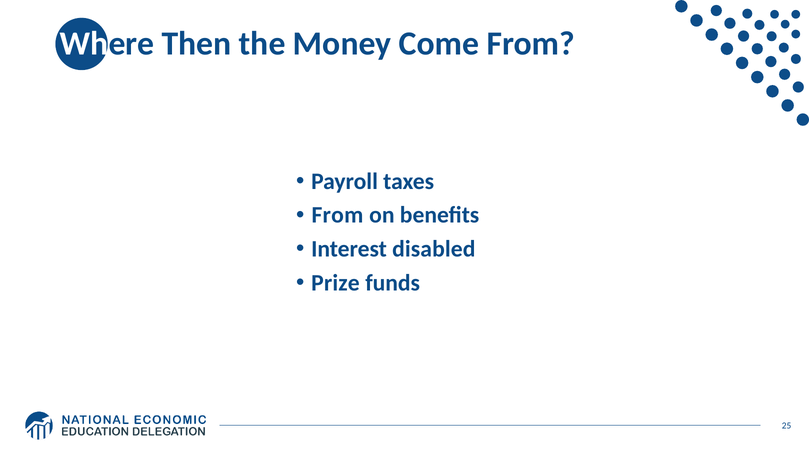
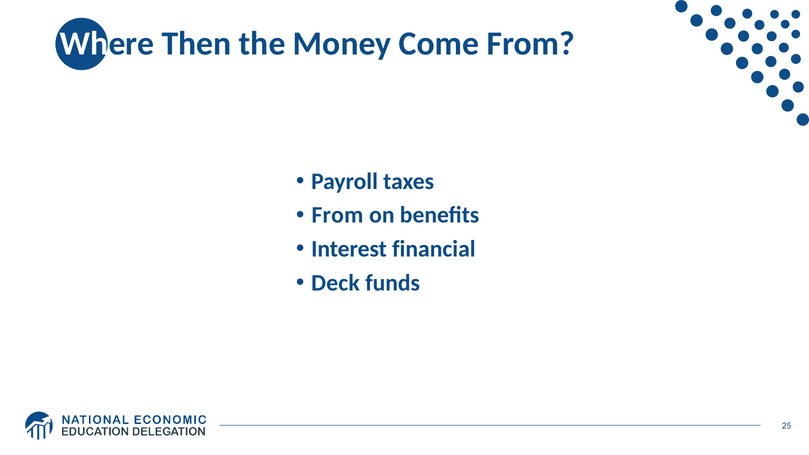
disabled: disabled -> financial
Prize: Prize -> Deck
